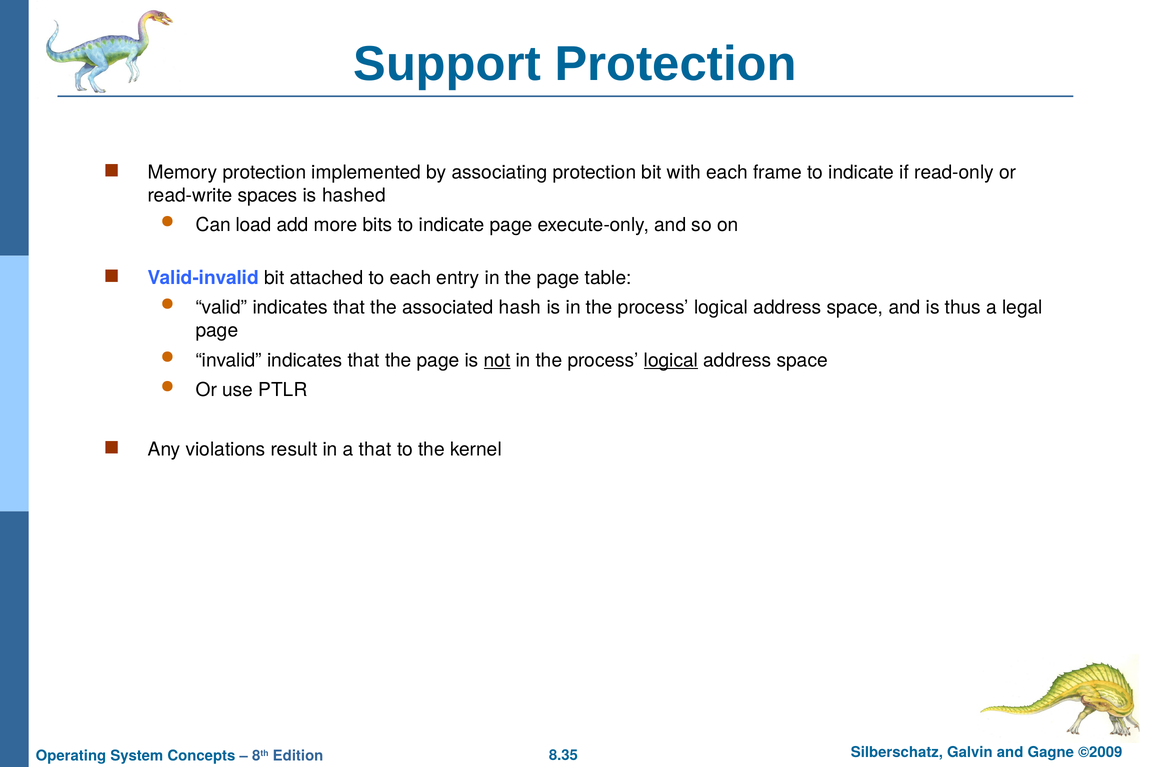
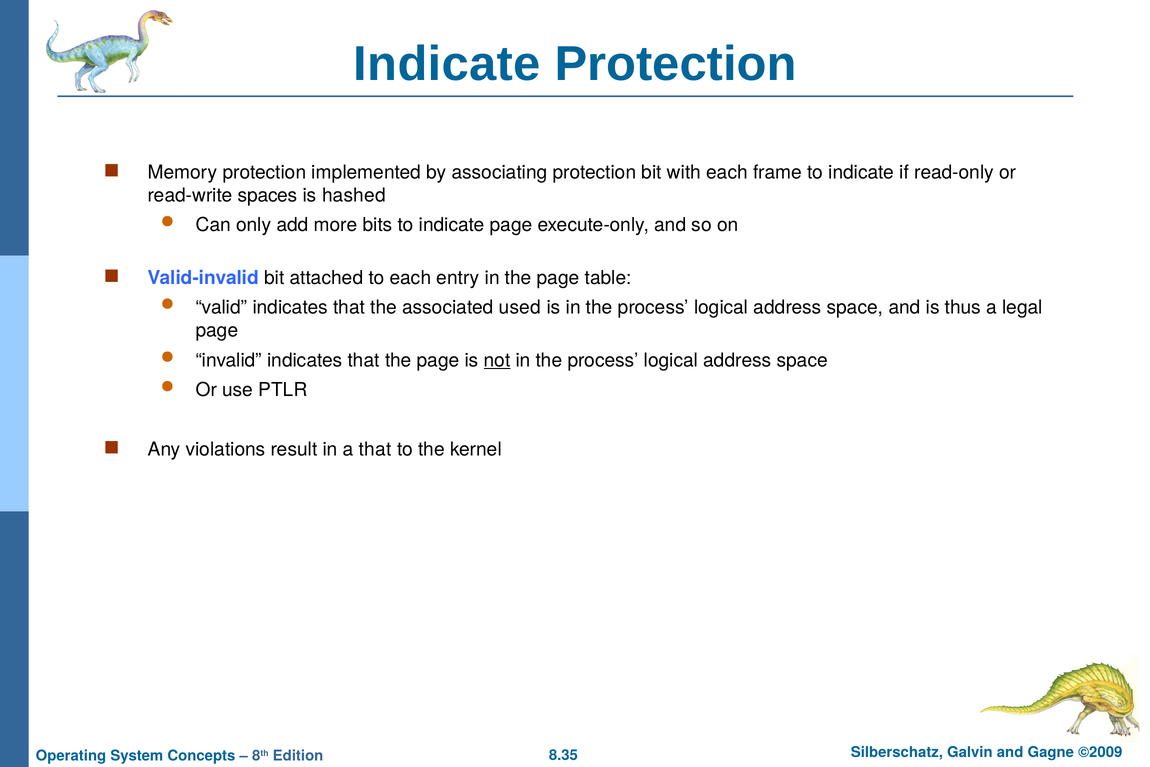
Support at (447, 64): Support -> Indicate
load: load -> only
hash: hash -> used
logical at (671, 360) underline: present -> none
